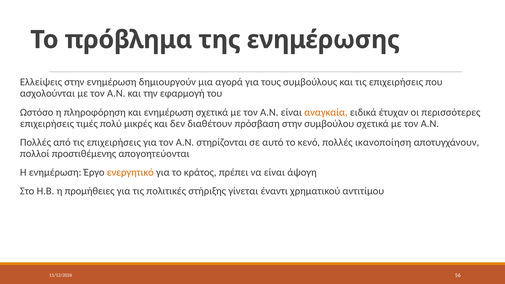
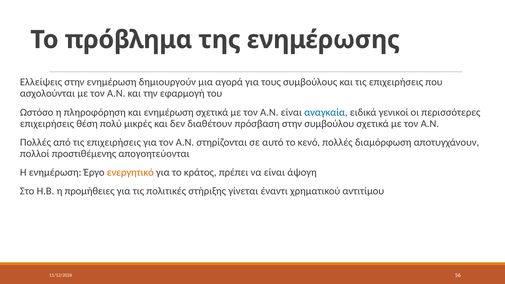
αναγκαία colour: orange -> blue
έτυχαν: έτυχαν -> γενικοί
τιμές: τιμές -> θέση
ικανοποίηση: ικανοποίηση -> διαμόρφωση
